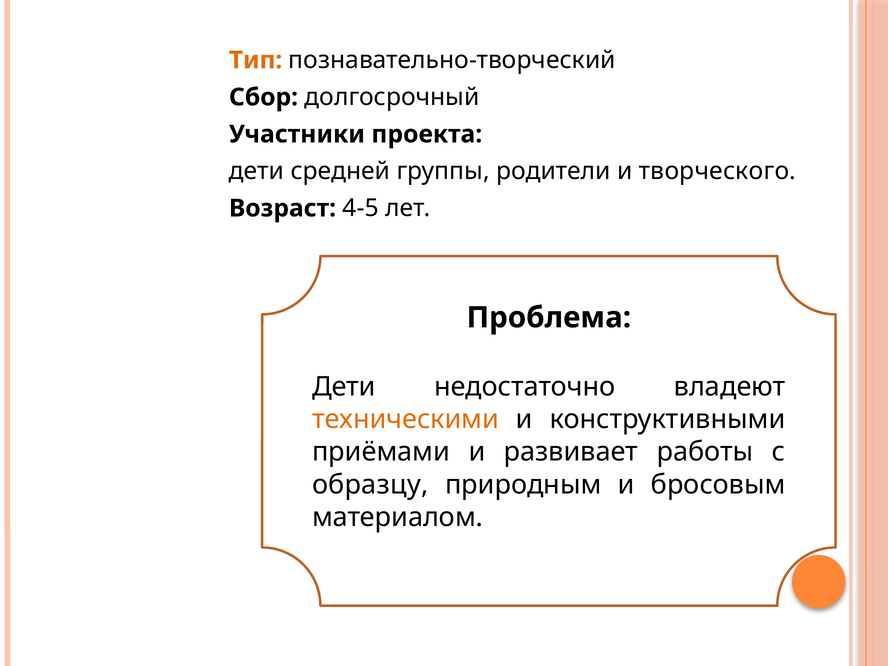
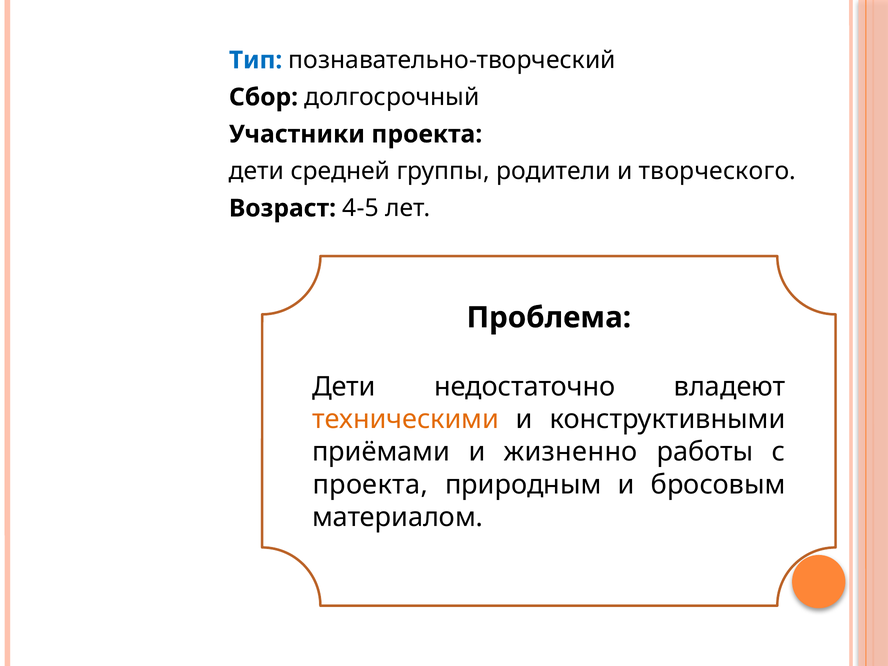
Тип colour: orange -> blue
развивает: развивает -> жизненно
образцу at (370, 485): образцу -> проекта
